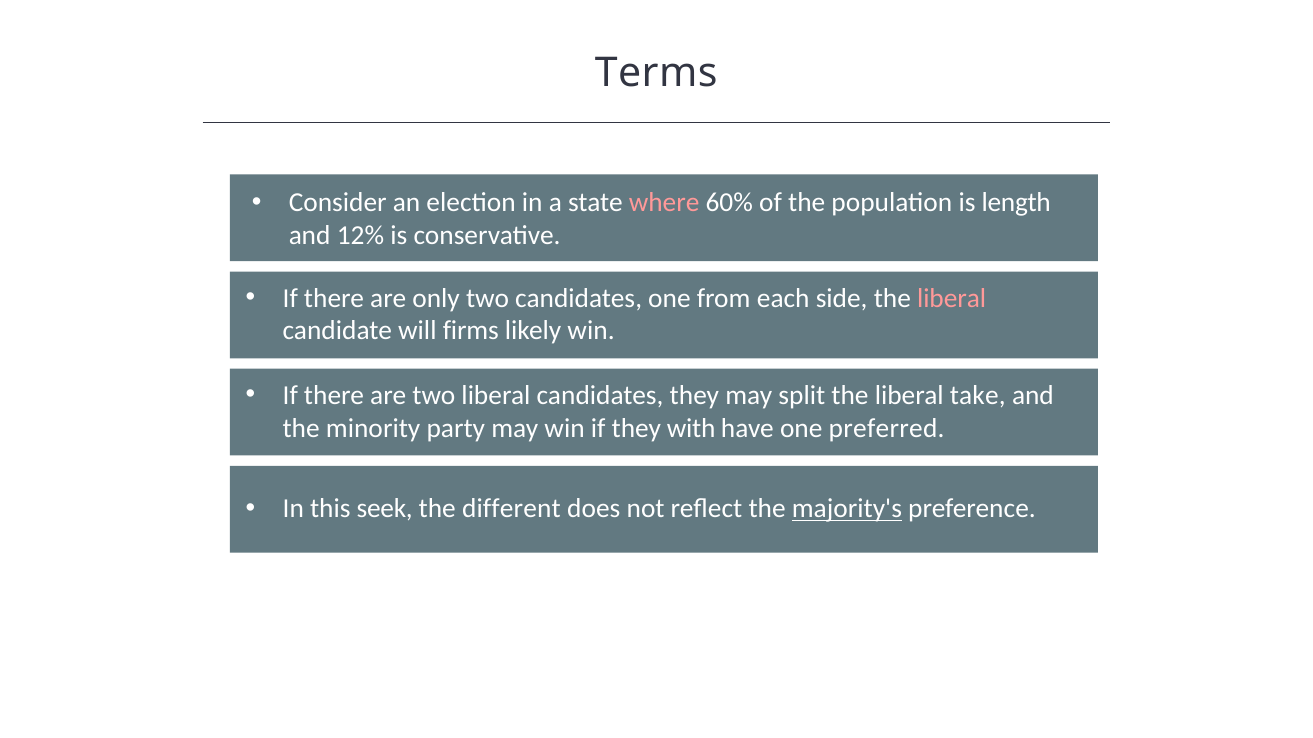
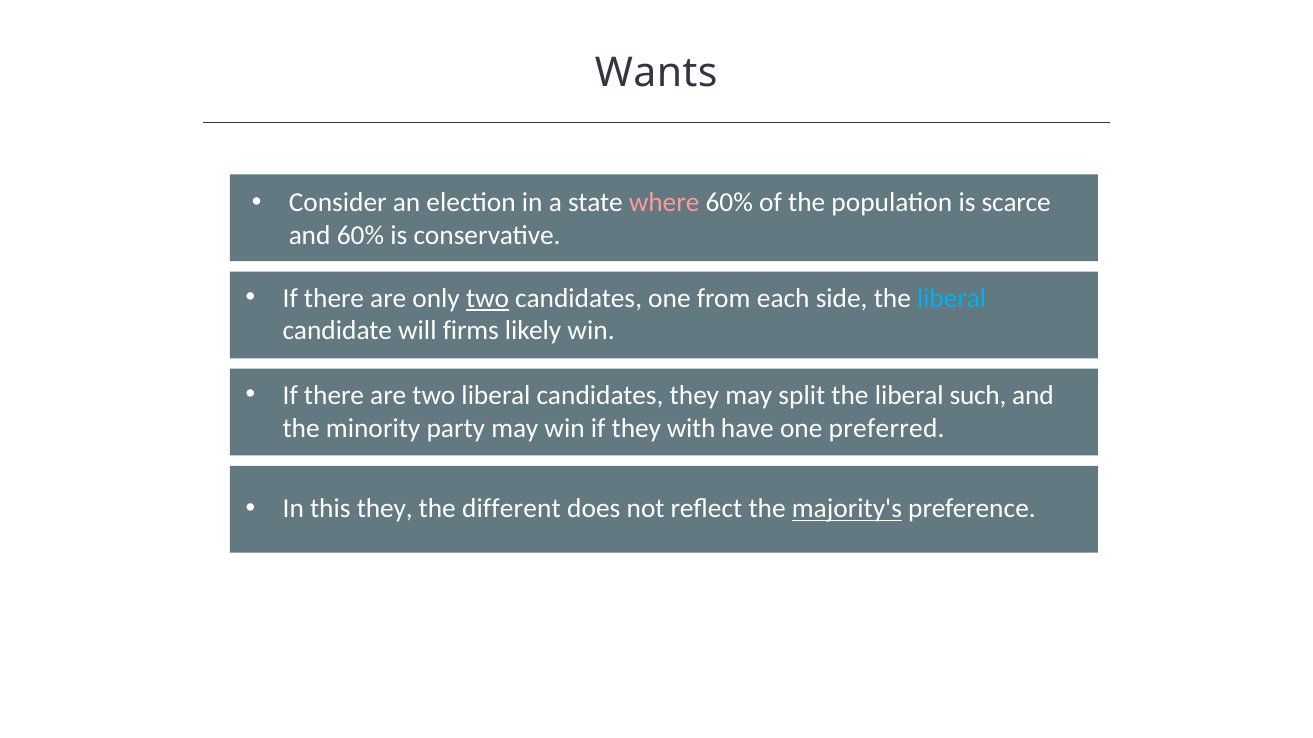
Terms: Terms -> Wants
length: length -> scarce
and 12%: 12% -> 60%
two at (488, 298) underline: none -> present
liberal at (952, 298) colour: pink -> light blue
take: take -> such
this seek: seek -> they
